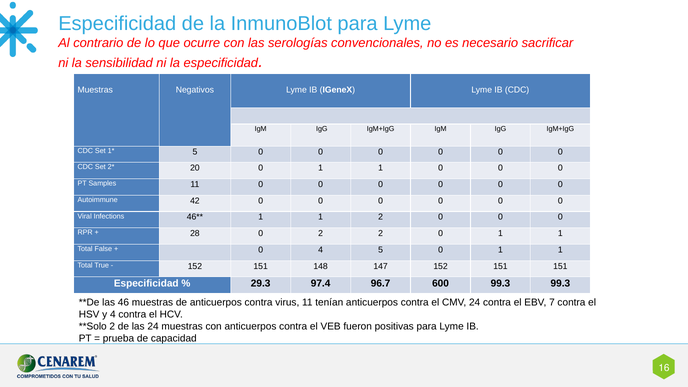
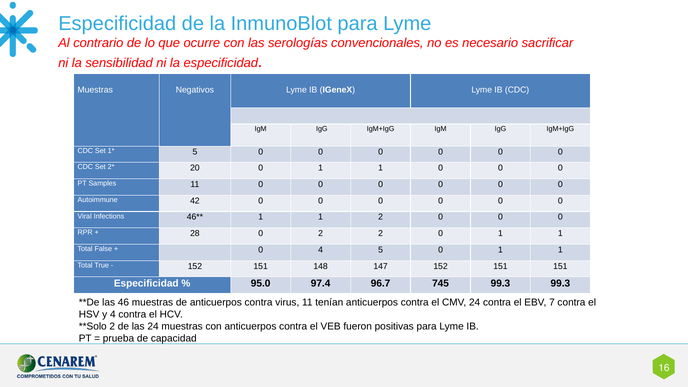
29.3: 29.3 -> 95.0
600: 600 -> 745
